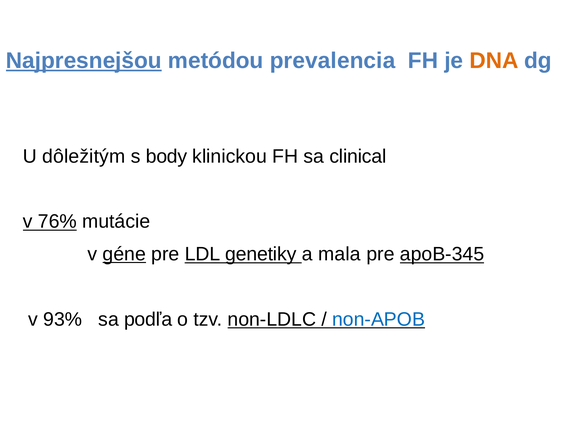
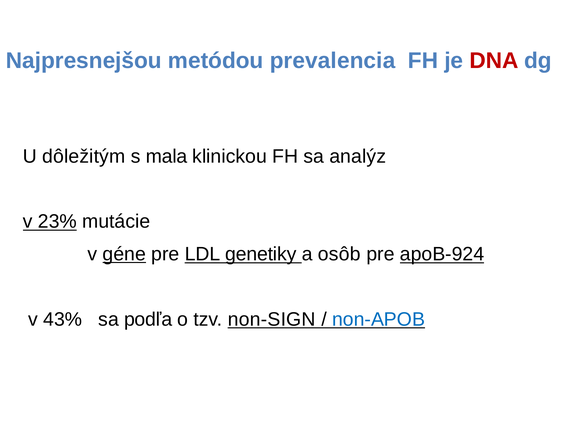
Najpresnejšou underline: present -> none
DNA colour: orange -> red
body: body -> mala
clinical: clinical -> analýz
76%: 76% -> 23%
mala: mala -> osôb
apoB-345: apoB-345 -> apoB-924
93%: 93% -> 43%
non-LDLC: non-LDLC -> non-SIGN
